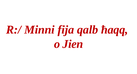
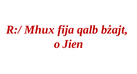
Minni: Minni -> Mhux
ħaqq: ħaqq -> bżajt
